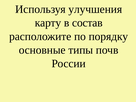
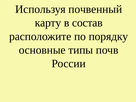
улучшения: улучшения -> почвенный
